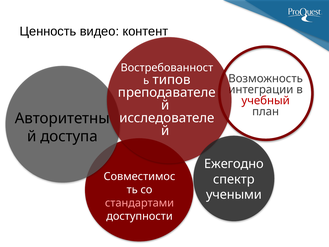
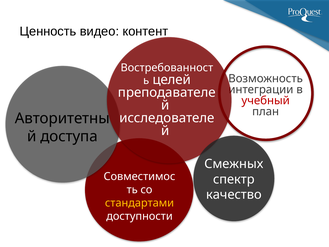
типов: типов -> целей
Ежегодно: Ежегодно -> Смежных
учеными: учеными -> качество
стандартами colour: pink -> yellow
